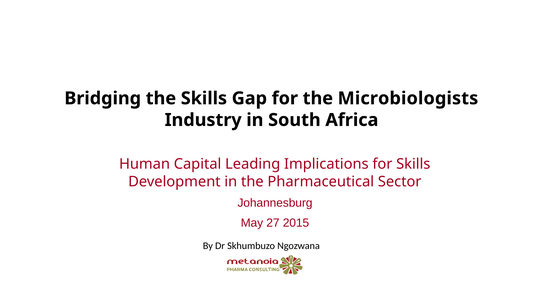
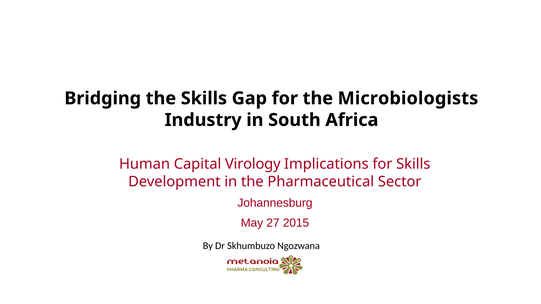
Leading: Leading -> Virology
